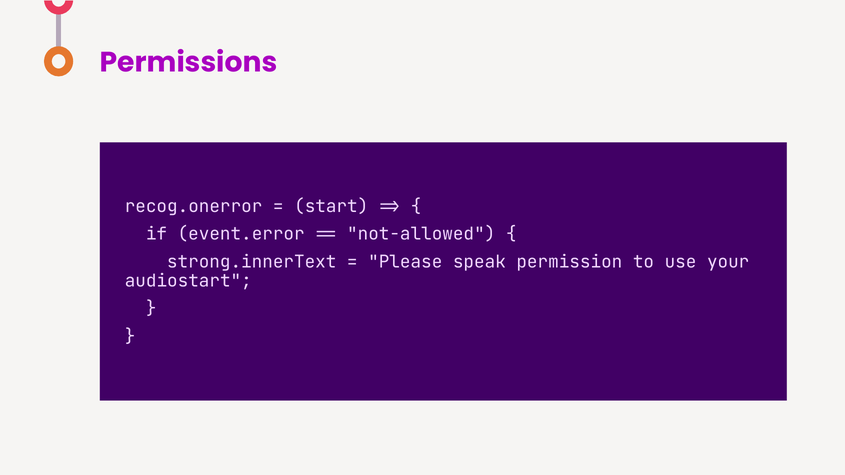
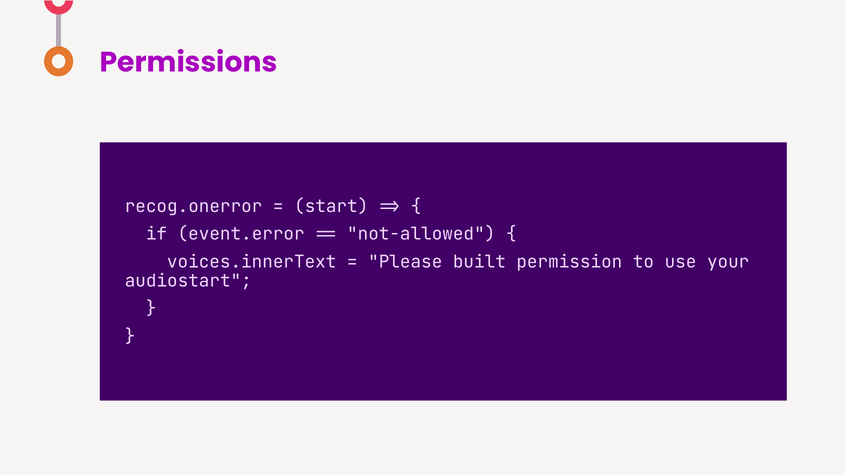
strong.innerText: strong.innerText -> voices.innerText
speak: speak -> built
